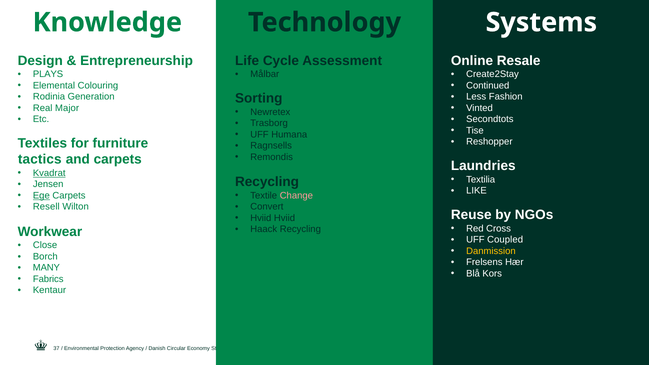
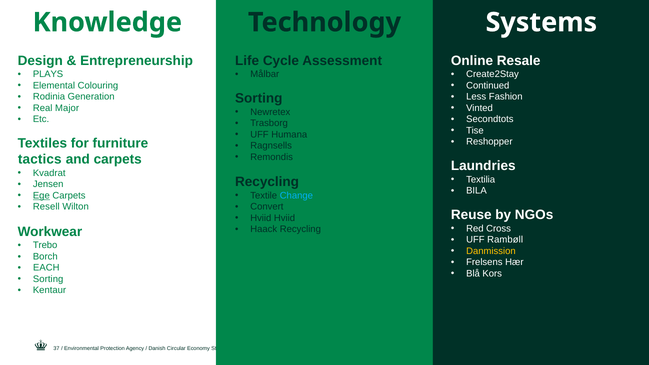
Kvadrat underline: present -> none
LIKE: LIKE -> BILA
Change colour: pink -> light blue
Coupled: Coupled -> Rambøll
Close: Close -> Trebo
MANY: MANY -> EACH
Fabrics at (48, 279): Fabrics -> Sorting
